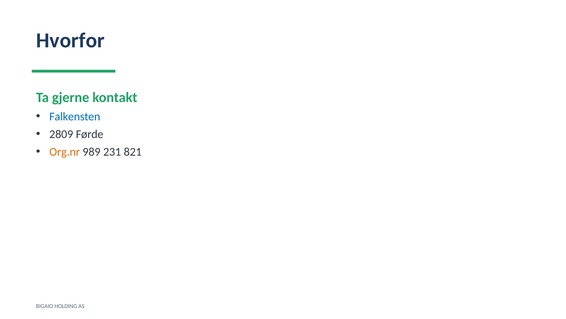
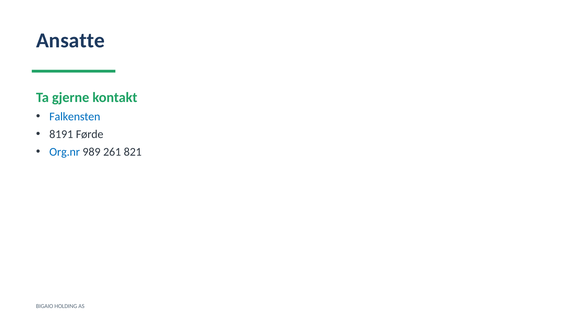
Hvorfor: Hvorfor -> Ansatte
2809: 2809 -> 8191
Org.nr colour: orange -> blue
231: 231 -> 261
